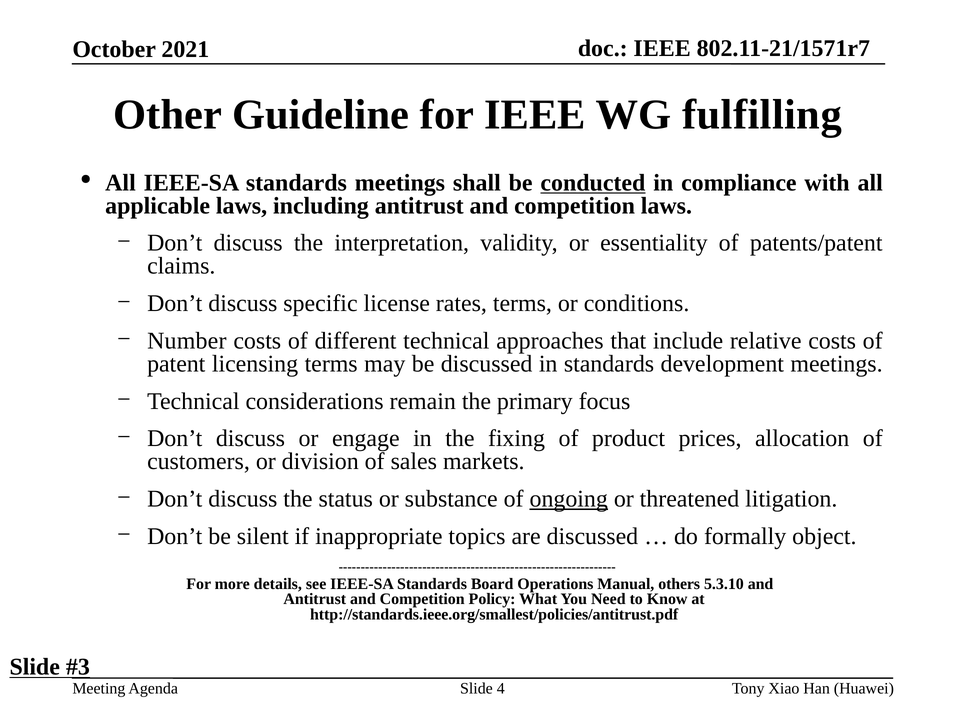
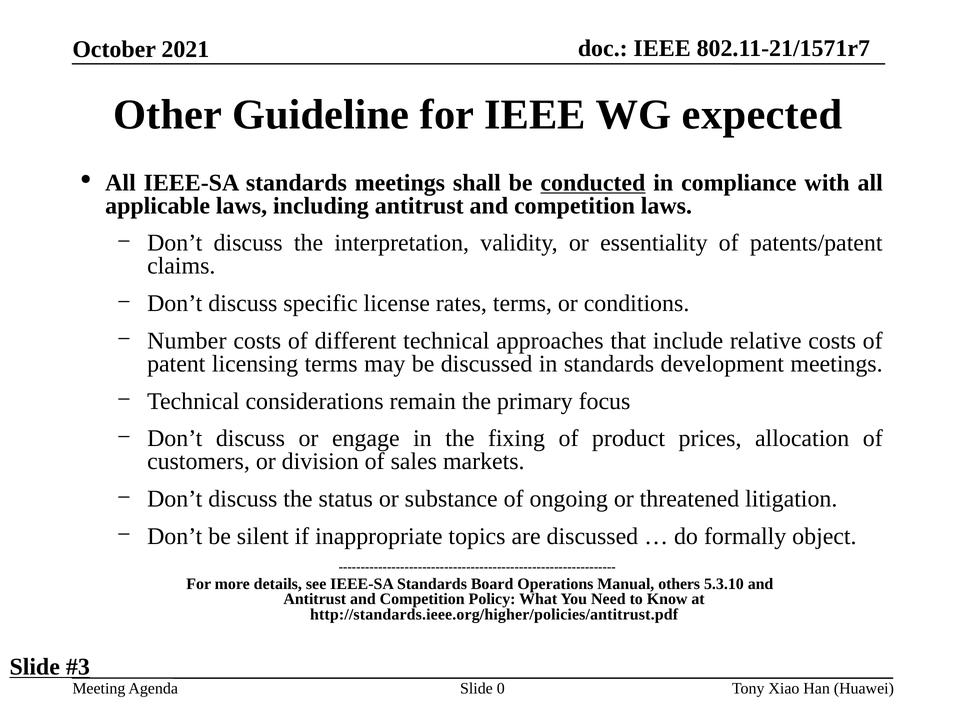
fulfilling: fulfilling -> expected
ongoing underline: present -> none
http://standards.ieee.org/smallest/policies/antitrust.pdf: http://standards.ieee.org/smallest/policies/antitrust.pdf -> http://standards.ieee.org/higher/policies/antitrust.pdf
4: 4 -> 0
